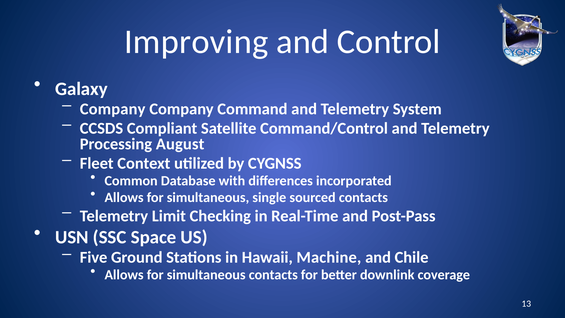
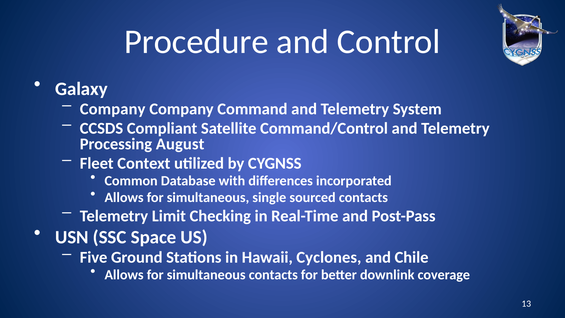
Improving: Improving -> Procedure
Machine: Machine -> Cyclones
